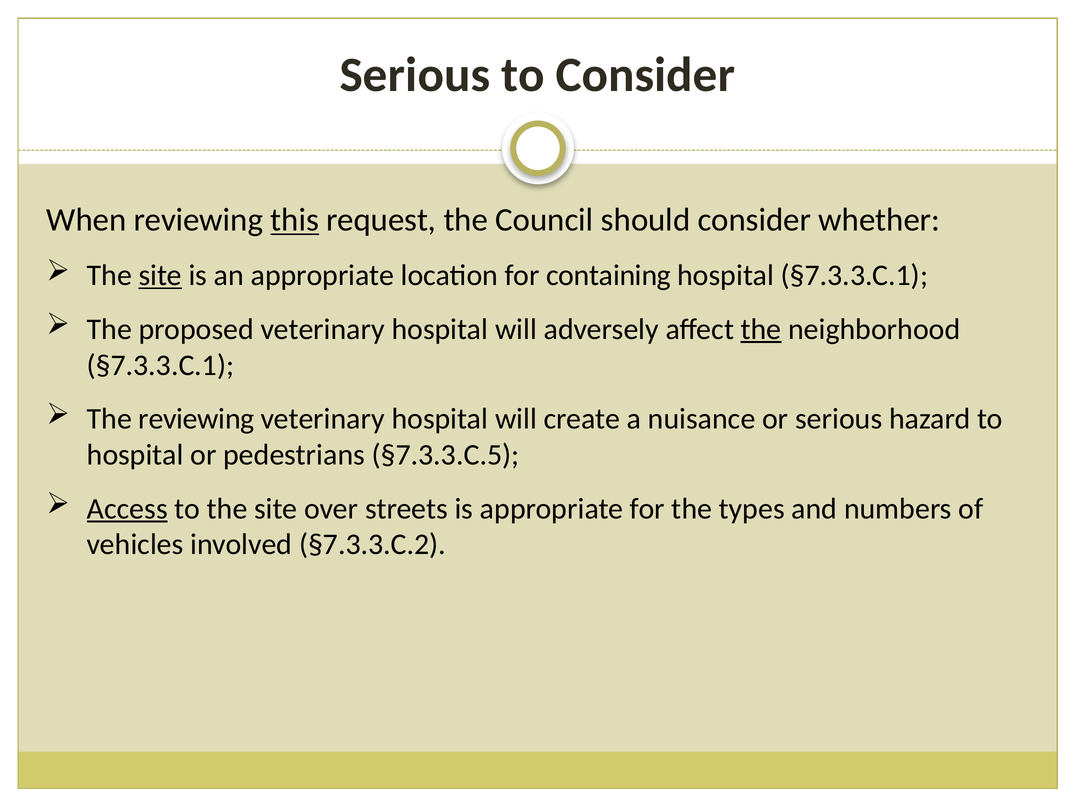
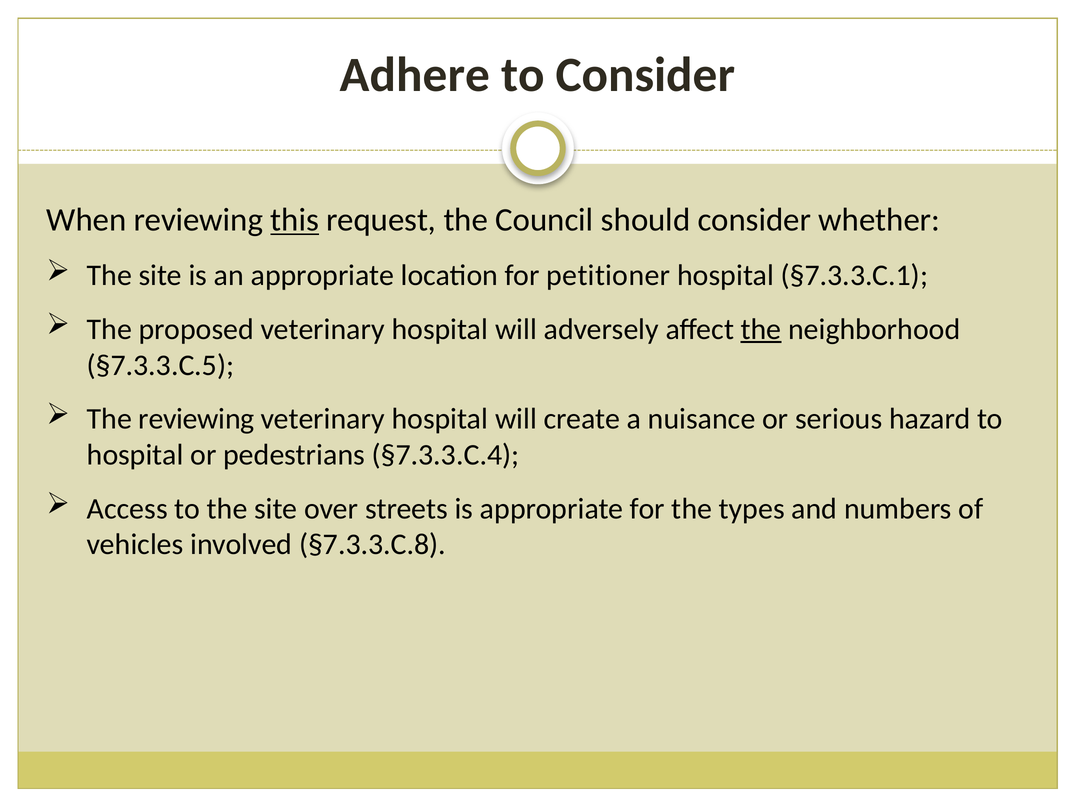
Serious at (415, 75): Serious -> Adhere
site at (160, 275) underline: present -> none
containing: containing -> petitioner
§7.3.3.C.1 at (160, 365): §7.3.3.C.1 -> §7.3.3.C.5
§7.3.3.C.5: §7.3.3.C.5 -> §7.3.3.C.4
Access underline: present -> none
§7.3.3.C.2: §7.3.3.C.2 -> §7.3.3.C.8
